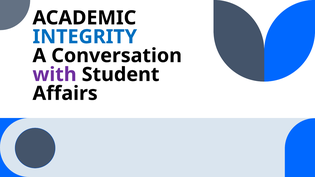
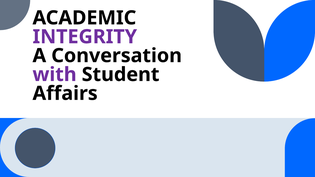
INTEGRITY colour: blue -> purple
